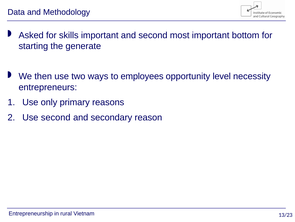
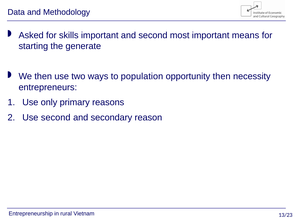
bottom: bottom -> means
employees: employees -> population
opportunity level: level -> then
